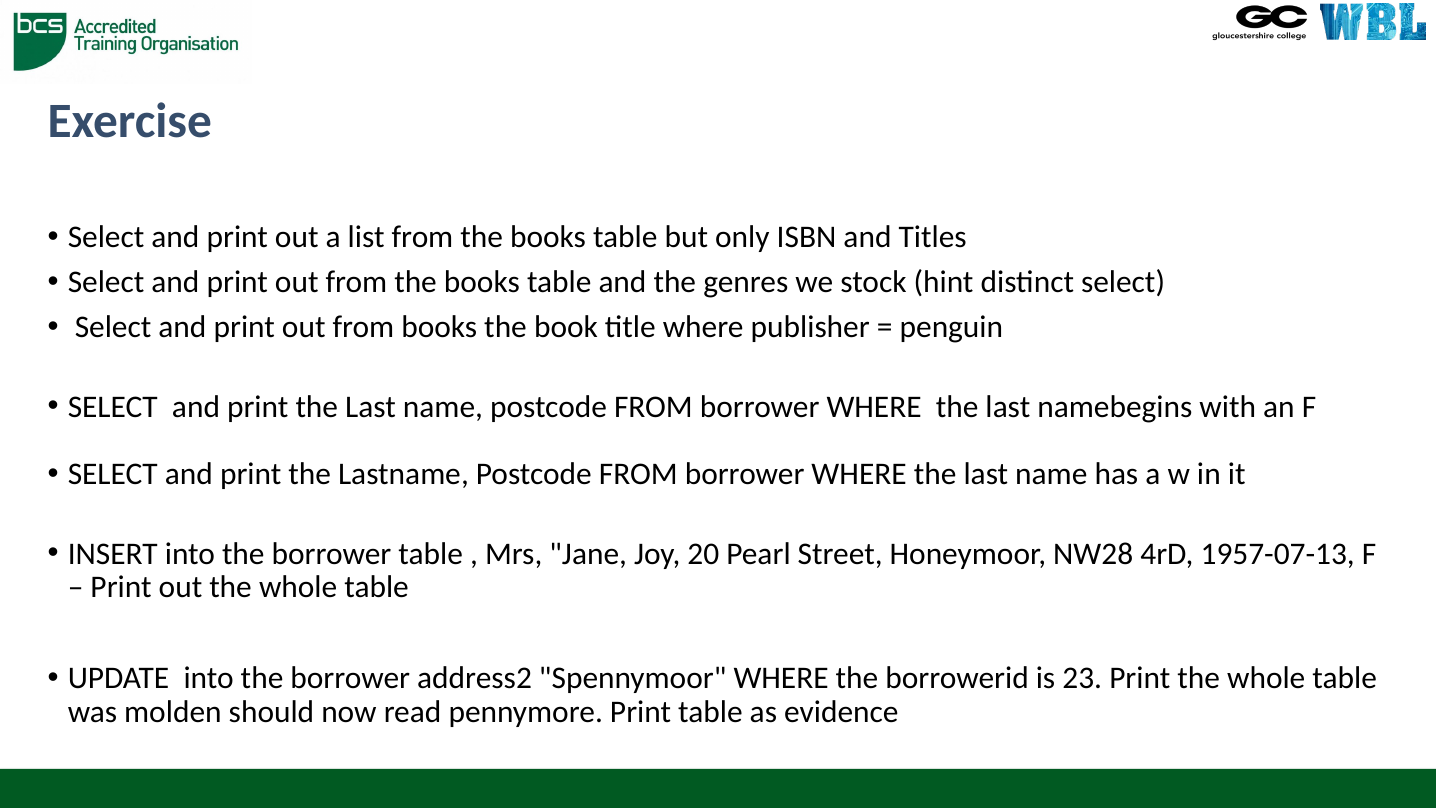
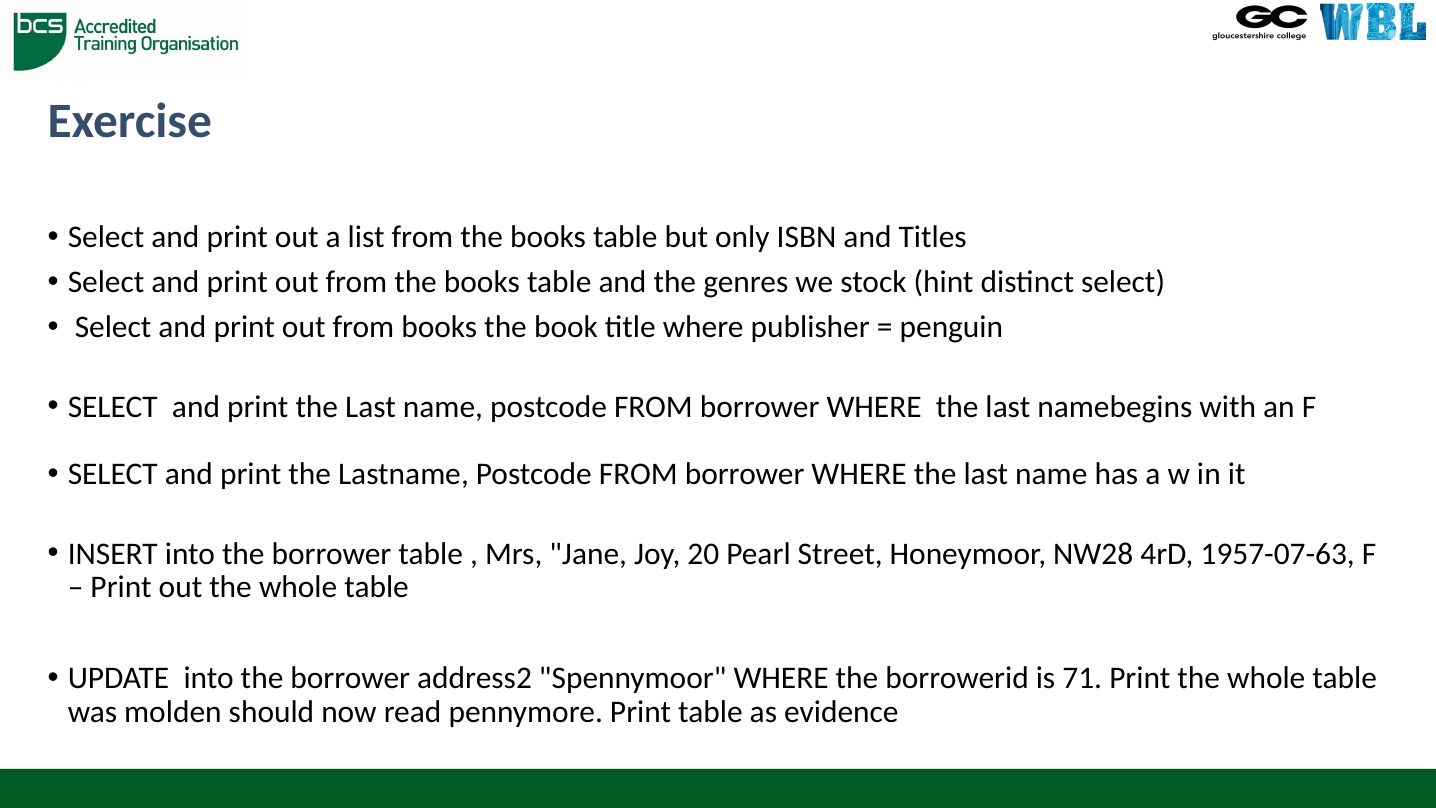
1957-07-13: 1957-07-13 -> 1957-07-63
23: 23 -> 71
